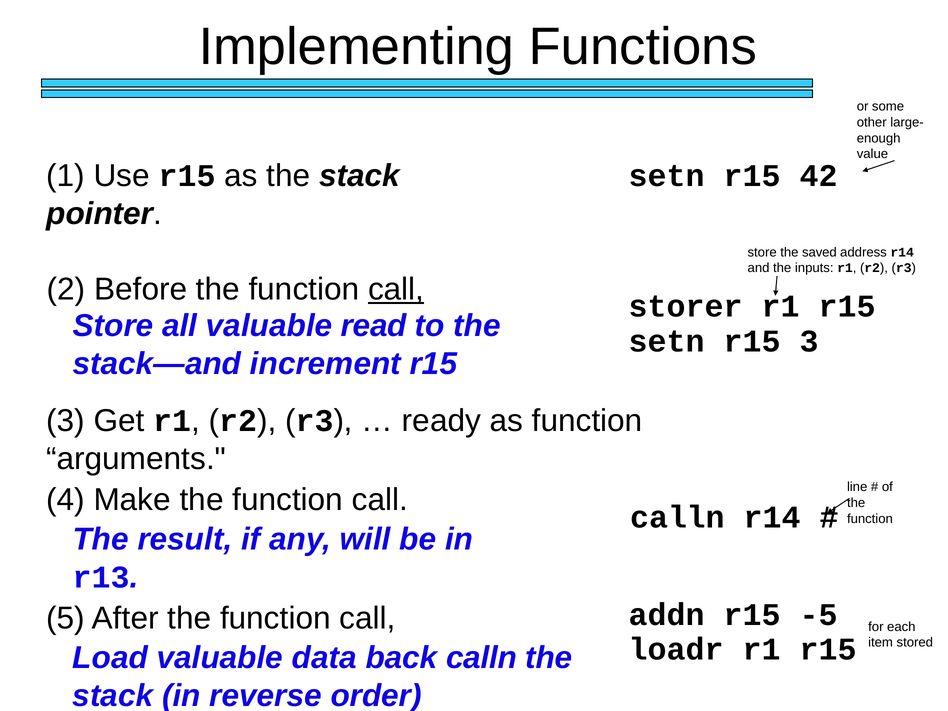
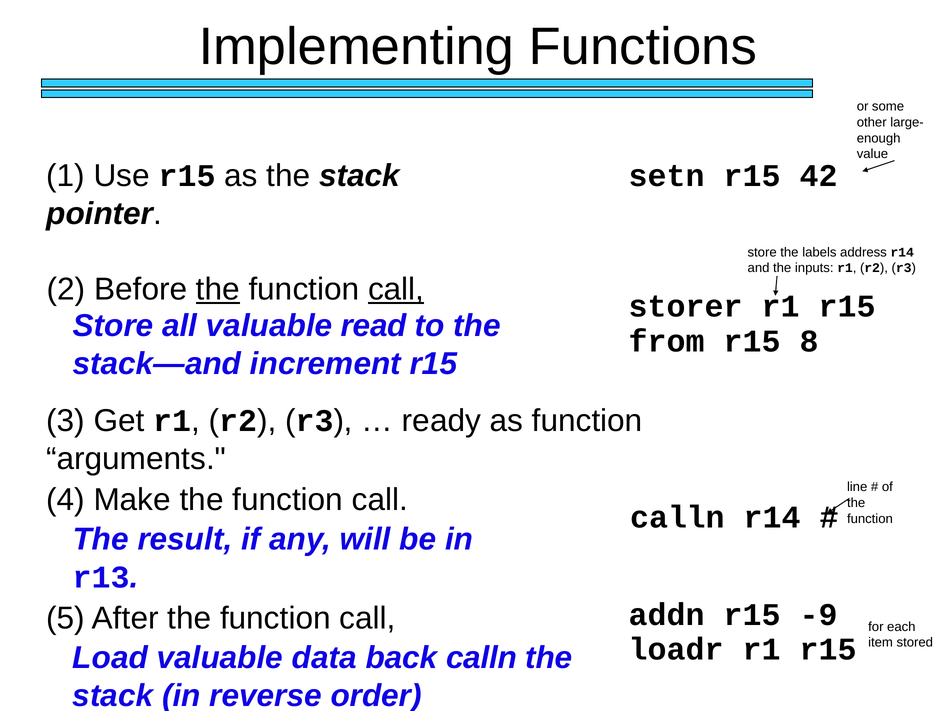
saved: saved -> labels
the at (218, 289) underline: none -> present
setn at (667, 341): setn -> from
3 at (809, 341): 3 -> 8
-5: -5 -> -9
